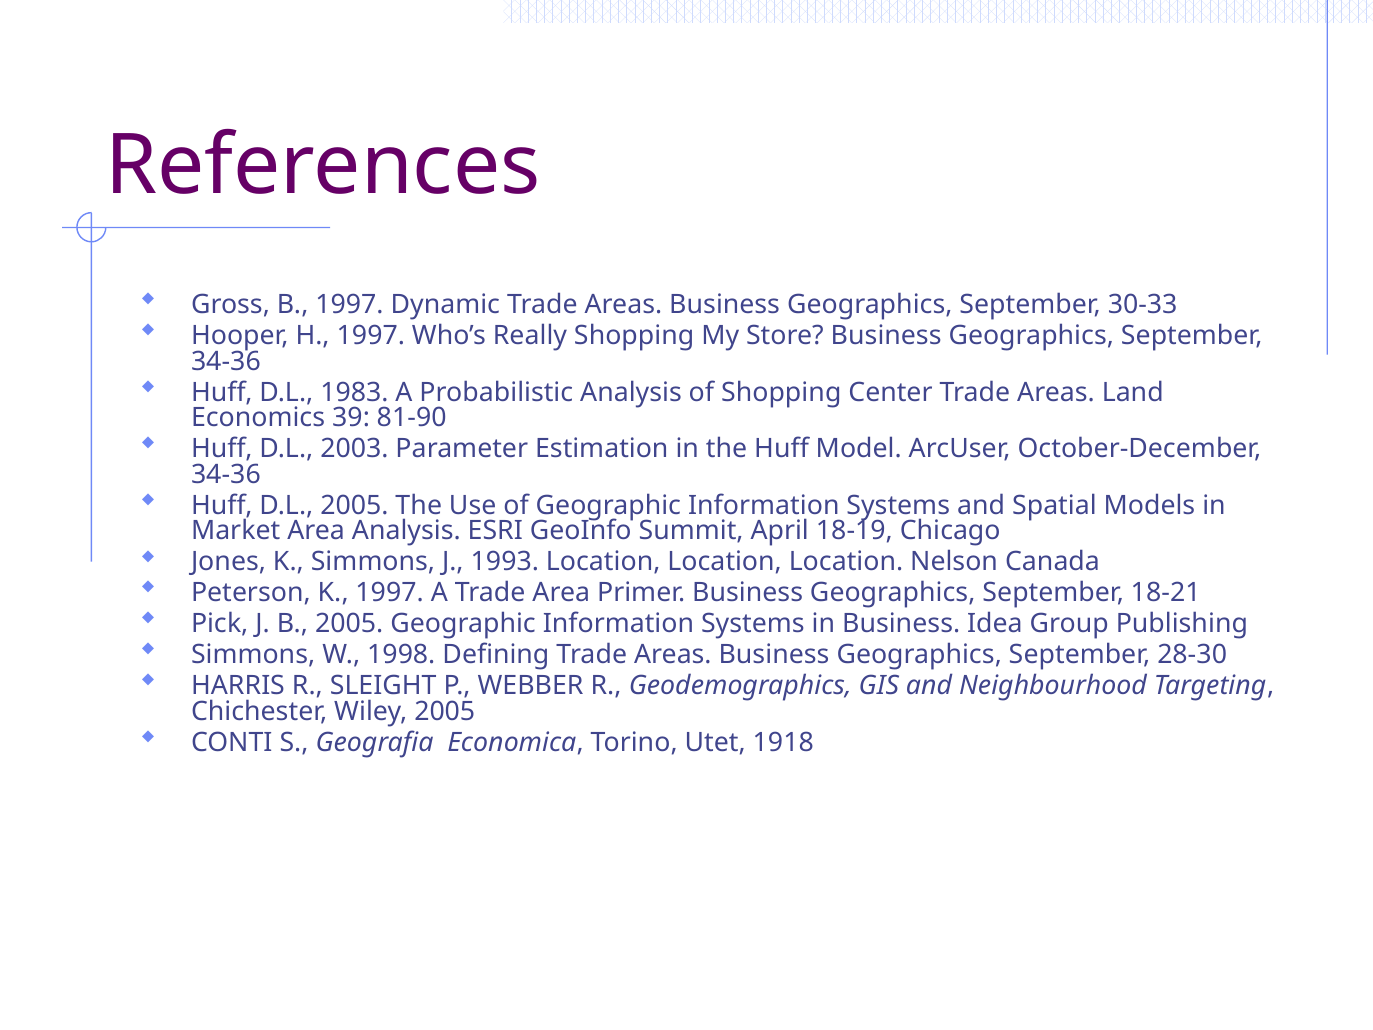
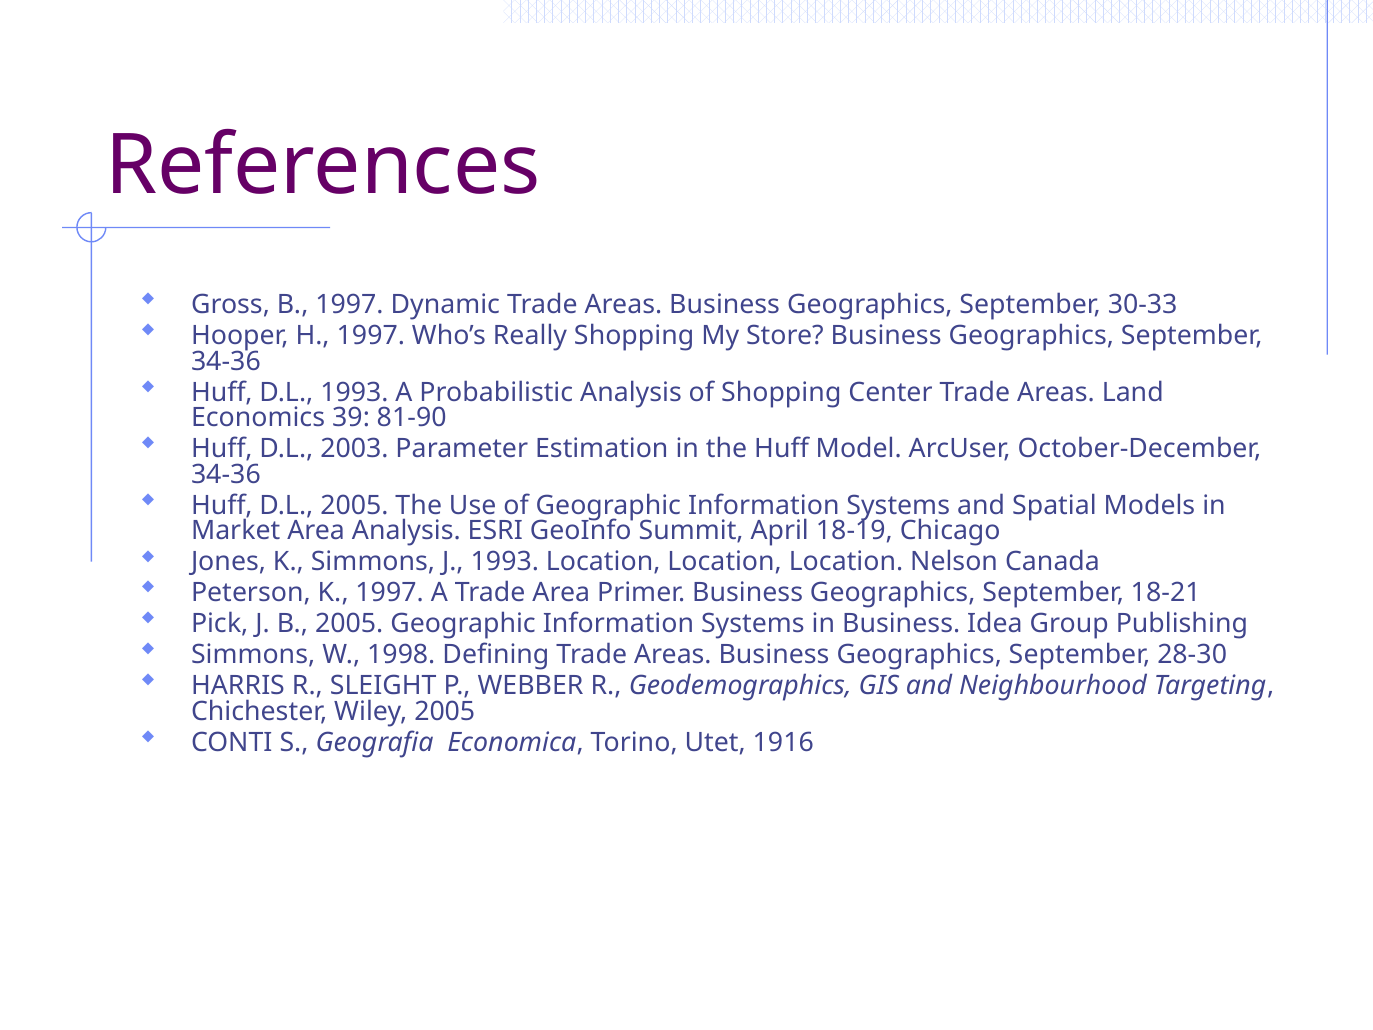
D.L 1983: 1983 -> 1993
1918: 1918 -> 1916
